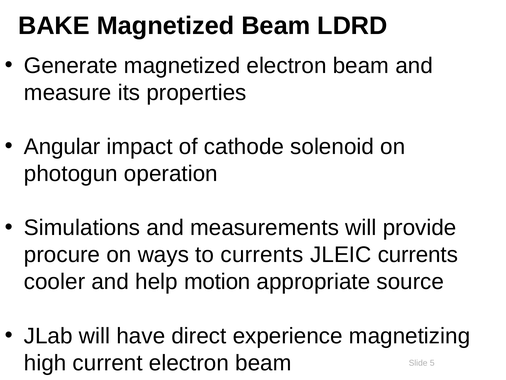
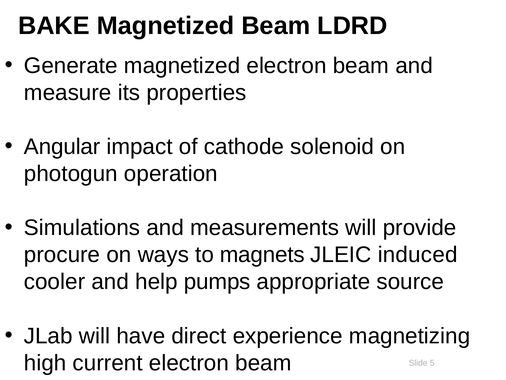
to currents: currents -> magnets
JLEIC currents: currents -> induced
motion: motion -> pumps
